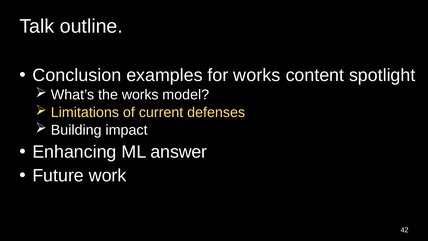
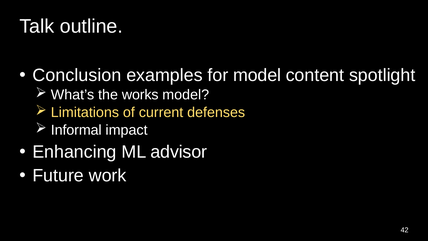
for works: works -> model
Building: Building -> Informal
answer: answer -> advisor
